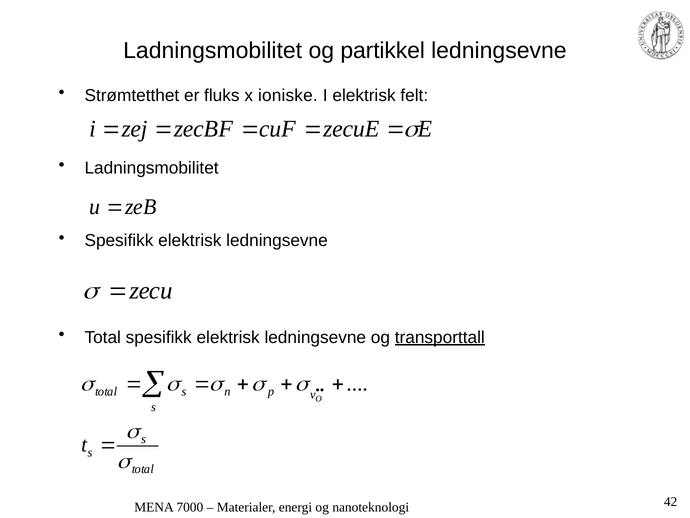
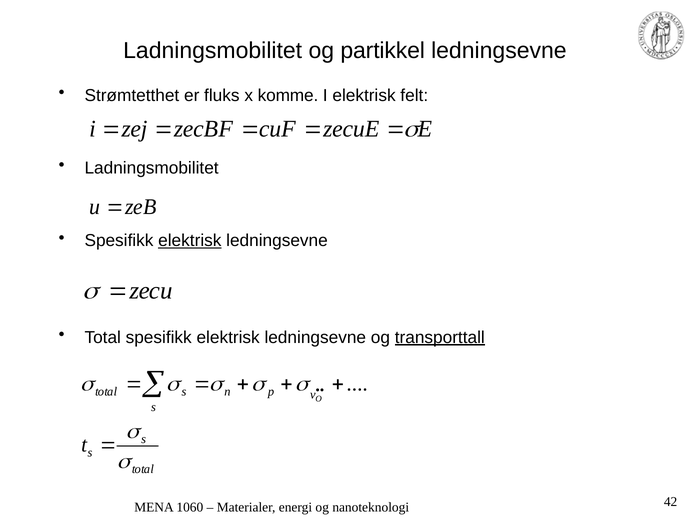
ioniske: ioniske -> komme
elektrisk at (190, 240) underline: none -> present
7000: 7000 -> 1060
